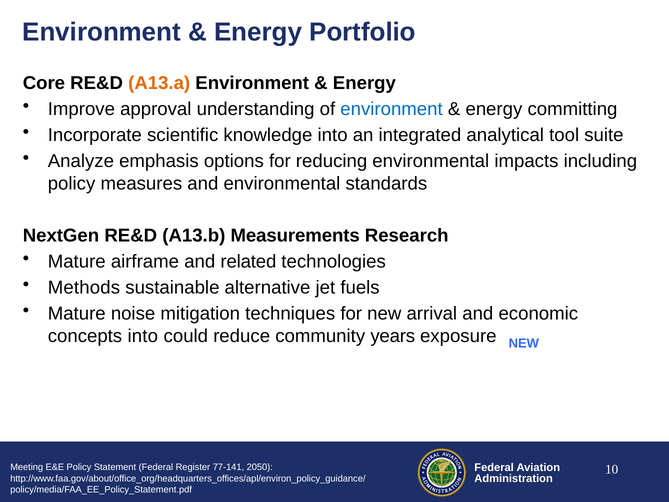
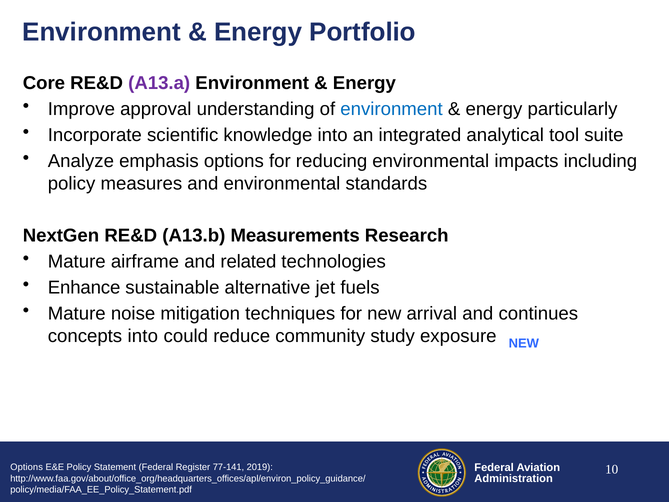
A13.a colour: orange -> purple
committing: committing -> particularly
Methods: Methods -> Enhance
economic: economic -> continues
years: years -> study
Meeting at (27, 467): Meeting -> Options
2050: 2050 -> 2019
